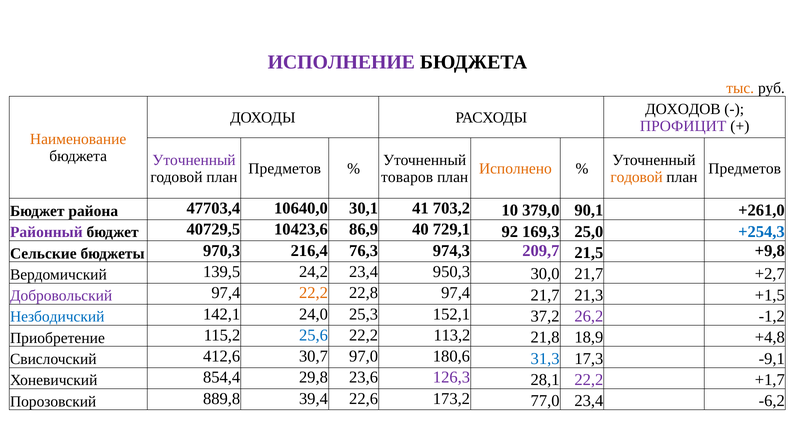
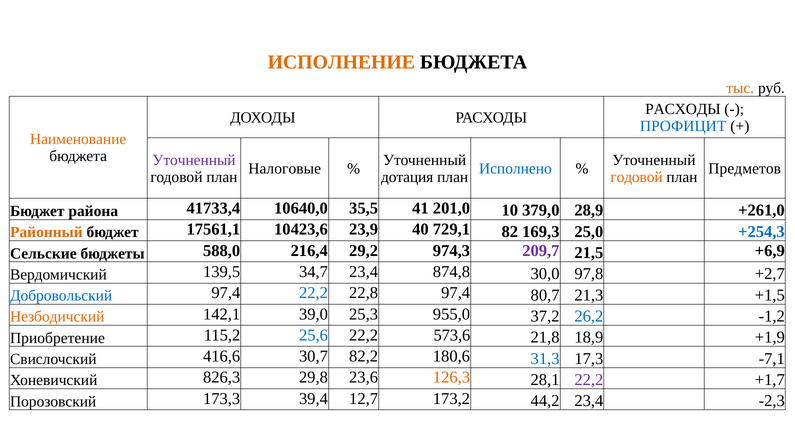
ИСПОЛНЕНИЕ colour: purple -> orange
ДОХОДОВ at (683, 109): ДОХОДОВ -> РАСХОДЫ
ПРОФИЦИТ colour: purple -> blue
Предметов at (285, 169): Предметов -> Налоговые
Исполнено colour: orange -> blue
товаров: товаров -> дотация
47703,4: 47703,4 -> 41733,4
30,1: 30,1 -> 35,5
703,2: 703,2 -> 201,0
90,1: 90,1 -> 28,9
Районный colour: purple -> orange
40729,5: 40729,5 -> 17561,1
86,9: 86,9 -> 23,9
92: 92 -> 82
970,3: 970,3 -> 588,0
76,3: 76,3 -> 29,2
+9,8: +9,8 -> +6,9
24,2: 24,2 -> 34,7
950,3: 950,3 -> 874,8
30,0 21,7: 21,7 -> 97,8
Добровольский colour: purple -> blue
22,2 at (314, 293) colour: orange -> blue
97,4 21,7: 21,7 -> 80,7
Незбодичский colour: blue -> orange
24,0: 24,0 -> 39,0
152,1: 152,1 -> 955,0
26,2 colour: purple -> blue
113,2: 113,2 -> 573,6
+4,8: +4,8 -> +1,9
412,6: 412,6 -> 416,6
97,0: 97,0 -> 82,2
-9,1: -9,1 -> -7,1
854,4: 854,4 -> 826,3
126,3 colour: purple -> orange
889,8: 889,8 -> 173,3
22,6: 22,6 -> 12,7
77,0: 77,0 -> 44,2
-6,2: -6,2 -> -2,3
